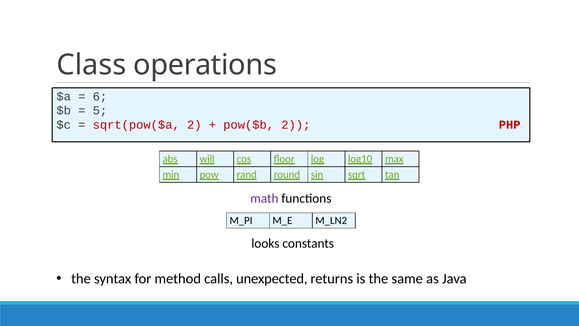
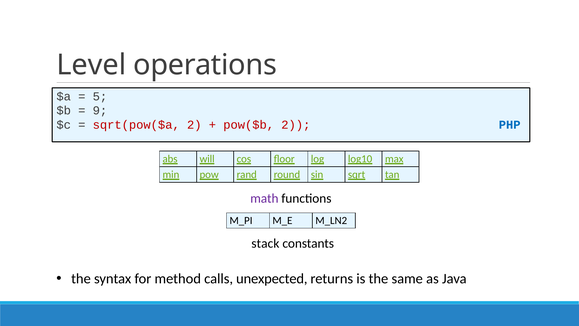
Class: Class -> Level
6: 6 -> 5
5: 5 -> 9
PHP colour: red -> blue
looks: looks -> stack
